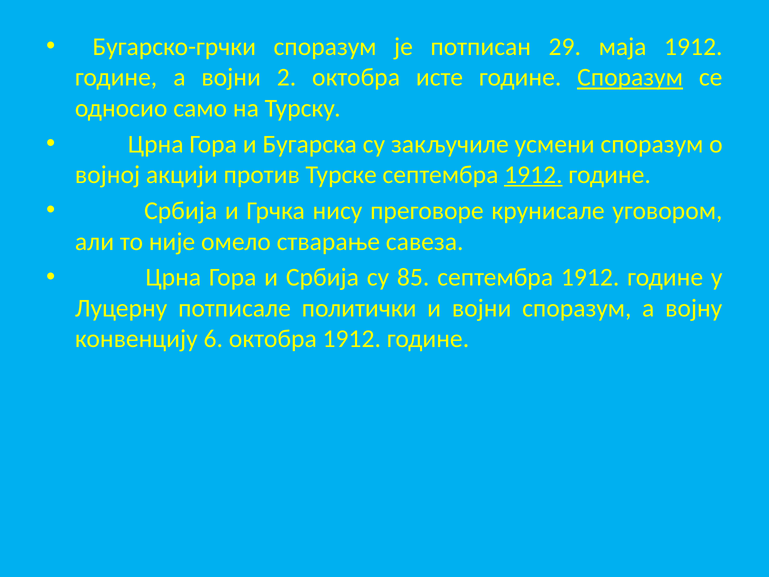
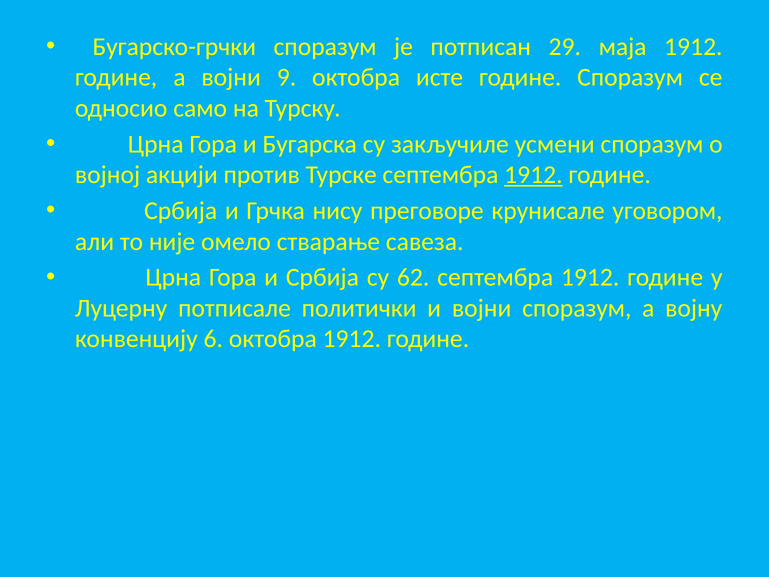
2: 2 -> 9
Споразум at (630, 77) underline: present -> none
85: 85 -> 62
